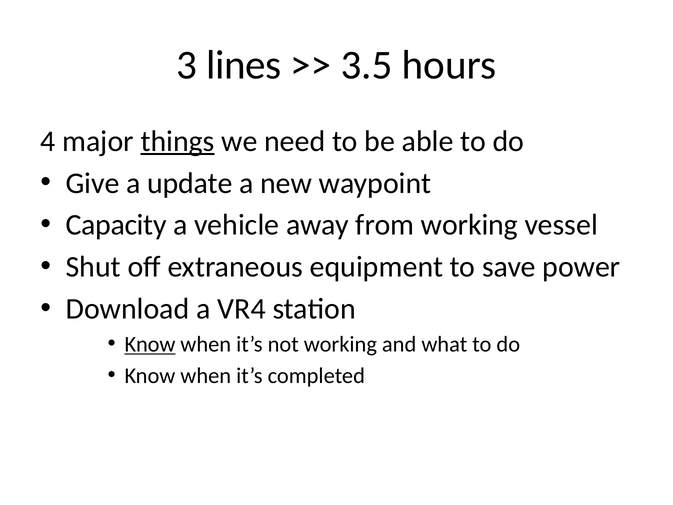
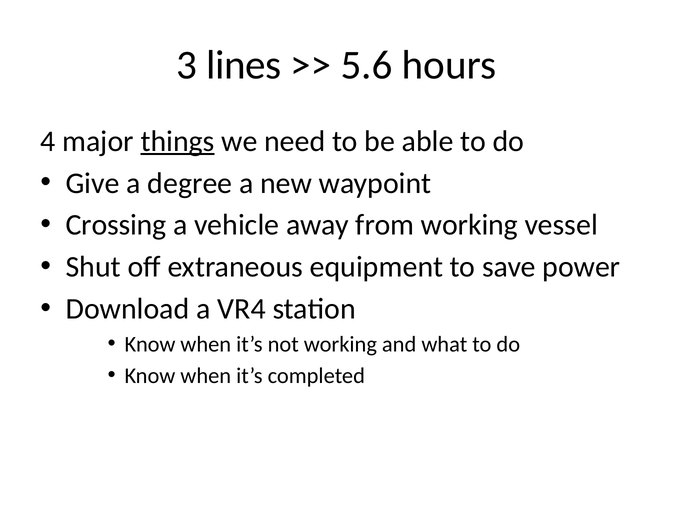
3.5: 3.5 -> 5.6
update: update -> degree
Capacity: Capacity -> Crossing
Know at (150, 344) underline: present -> none
